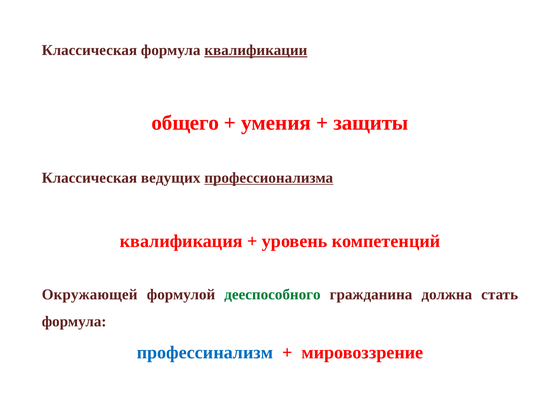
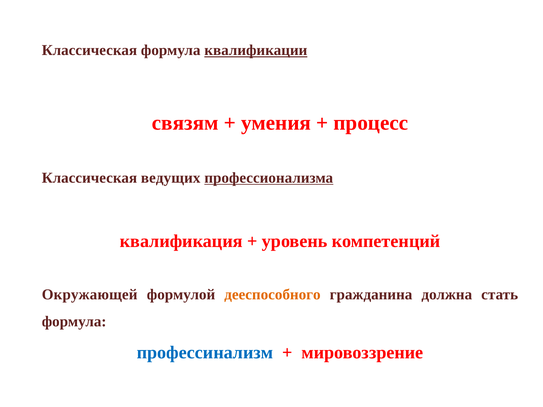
общего: общего -> связям
защиты: защиты -> процесс
дееспособного colour: green -> orange
